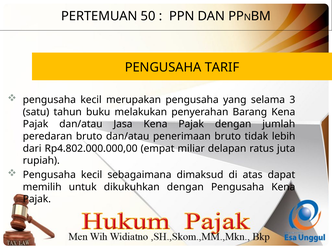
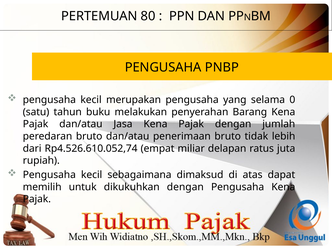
50: 50 -> 80
TARIF: TARIF -> PNBP
3: 3 -> 0
Rp4.802.000.000,00: Rp4.802.000.000,00 -> Rp4.526.610.052,74
